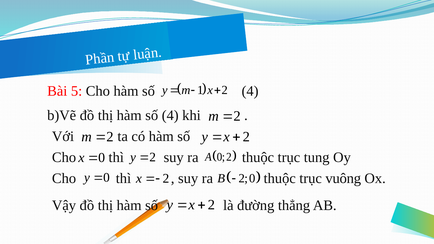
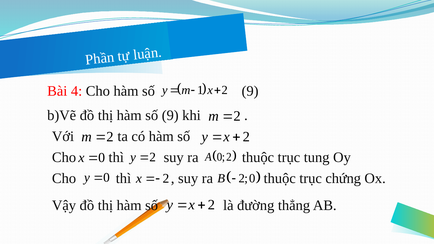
5: 5 -> 4
Cho hàm số 4: 4 -> 9
thị hàm số 4: 4 -> 9
vuông: vuông -> chứng
